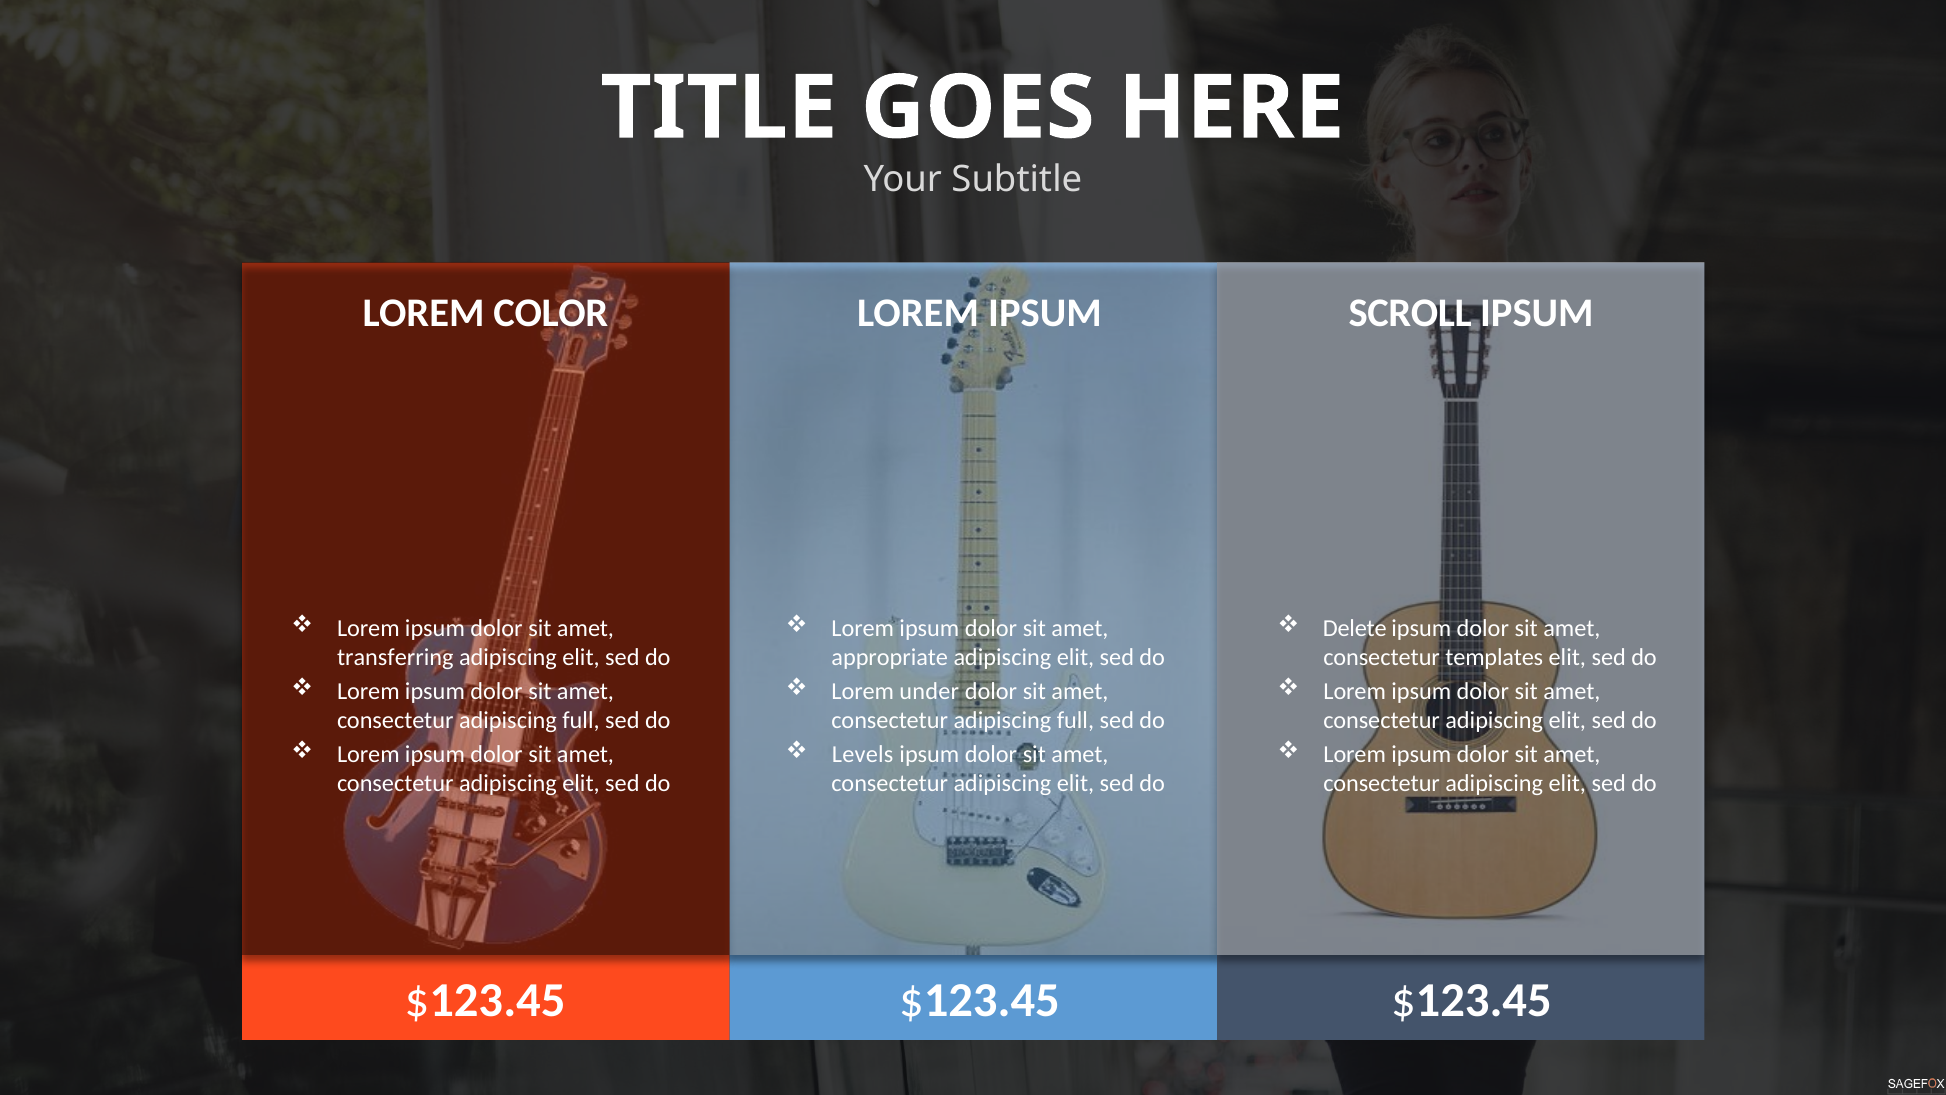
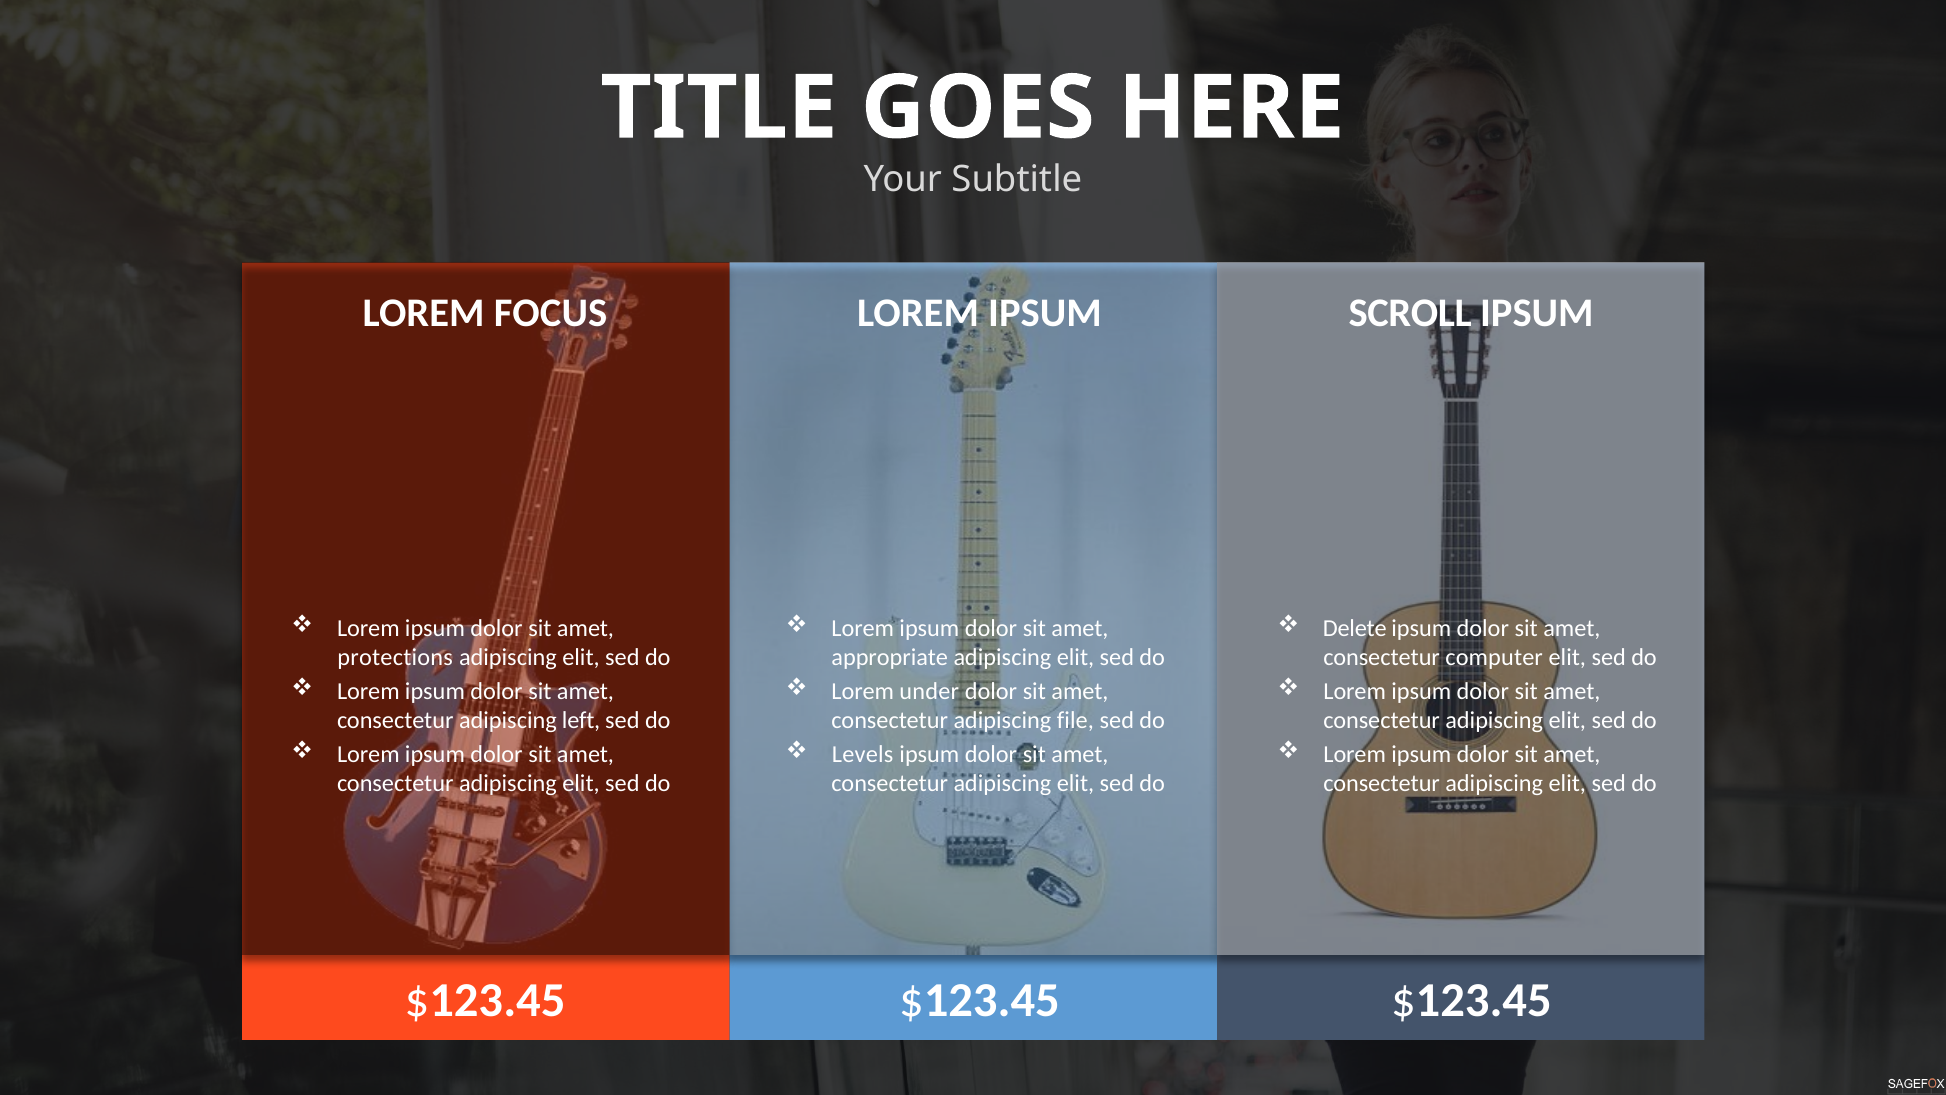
COLOR: COLOR -> FOCUS
transferring: transferring -> protections
templates: templates -> computer
full at (581, 720): full -> left
full at (1075, 720): full -> file
